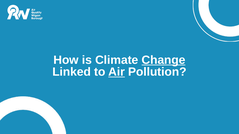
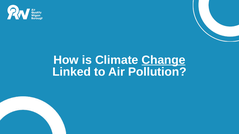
Air underline: present -> none
